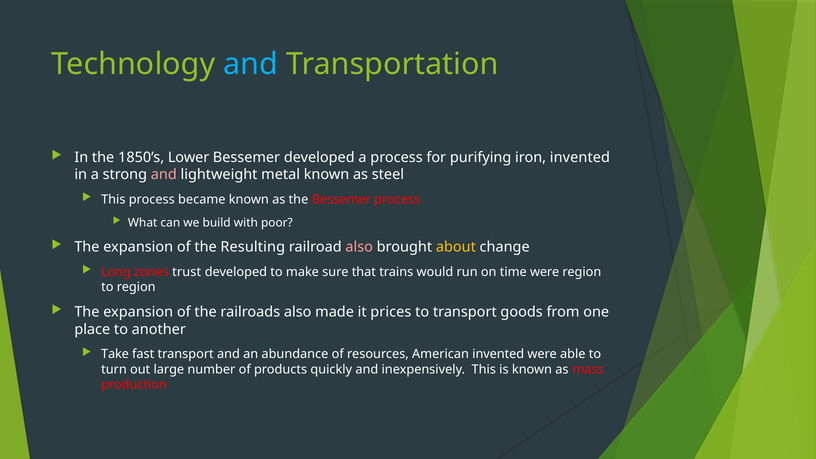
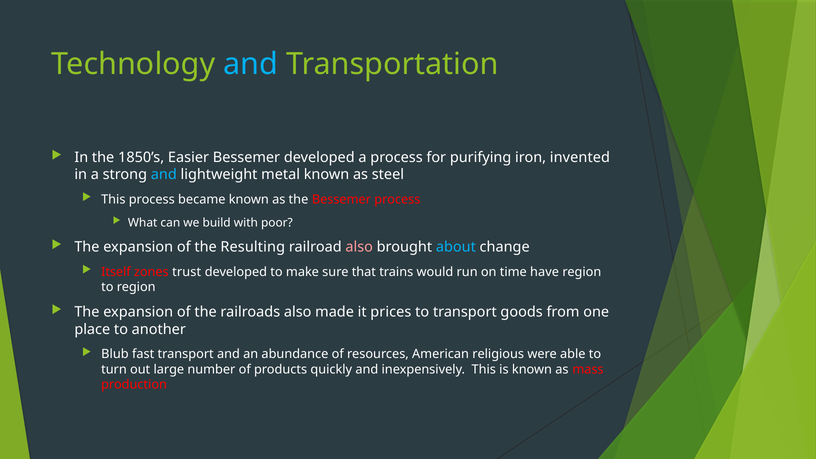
Lower: Lower -> Easier
and at (164, 175) colour: pink -> light blue
about colour: yellow -> light blue
Long: Long -> Itself
time were: were -> have
Take: Take -> Blub
American invented: invented -> religious
